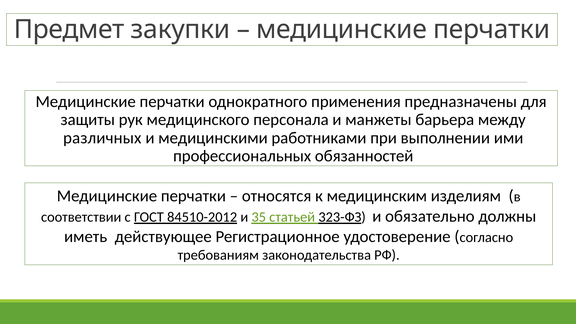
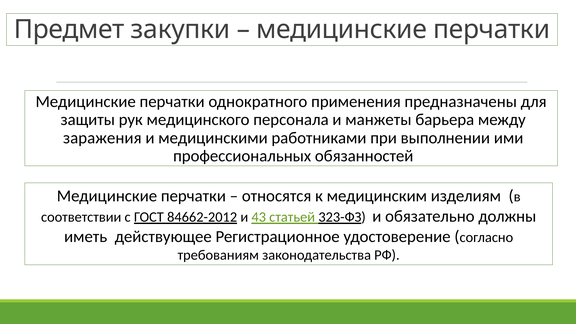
различных: различных -> заражения
84510-2012: 84510-2012 -> 84662-2012
35: 35 -> 43
